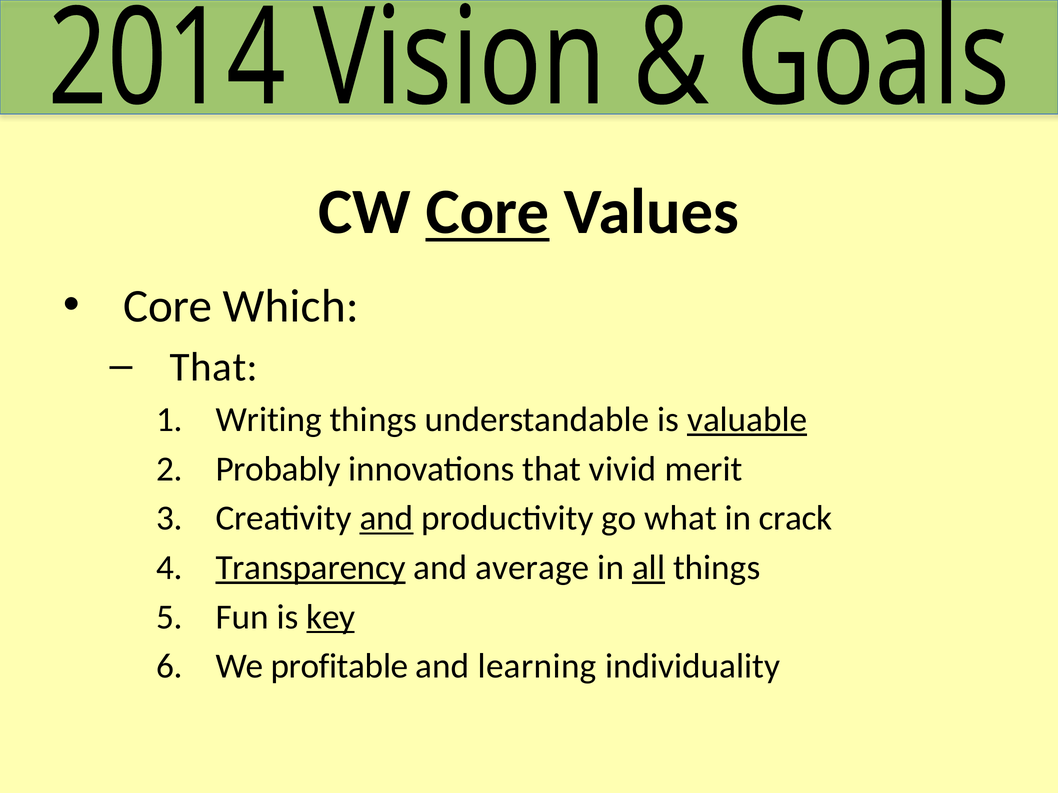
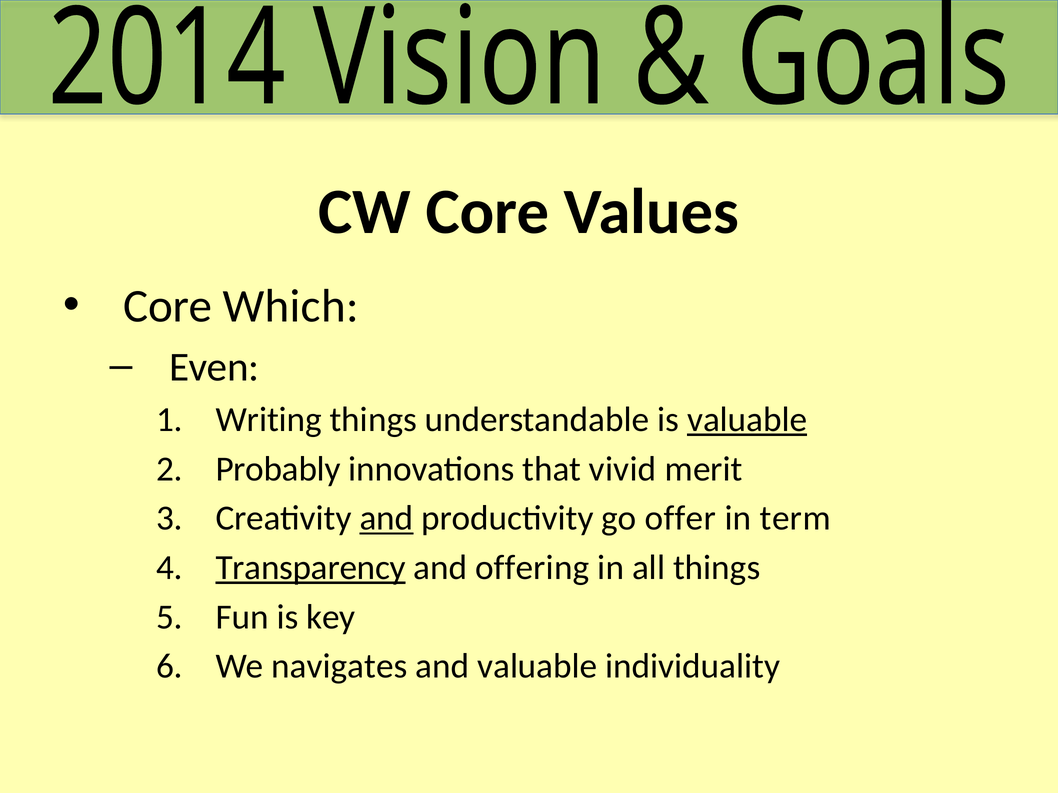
Core at (487, 212) underline: present -> none
That at (214, 367): That -> Even
what: what -> offer
crack: crack -> term
average: average -> offering
all underline: present -> none
key underline: present -> none
profitable: profitable -> navigates
and learning: learning -> valuable
